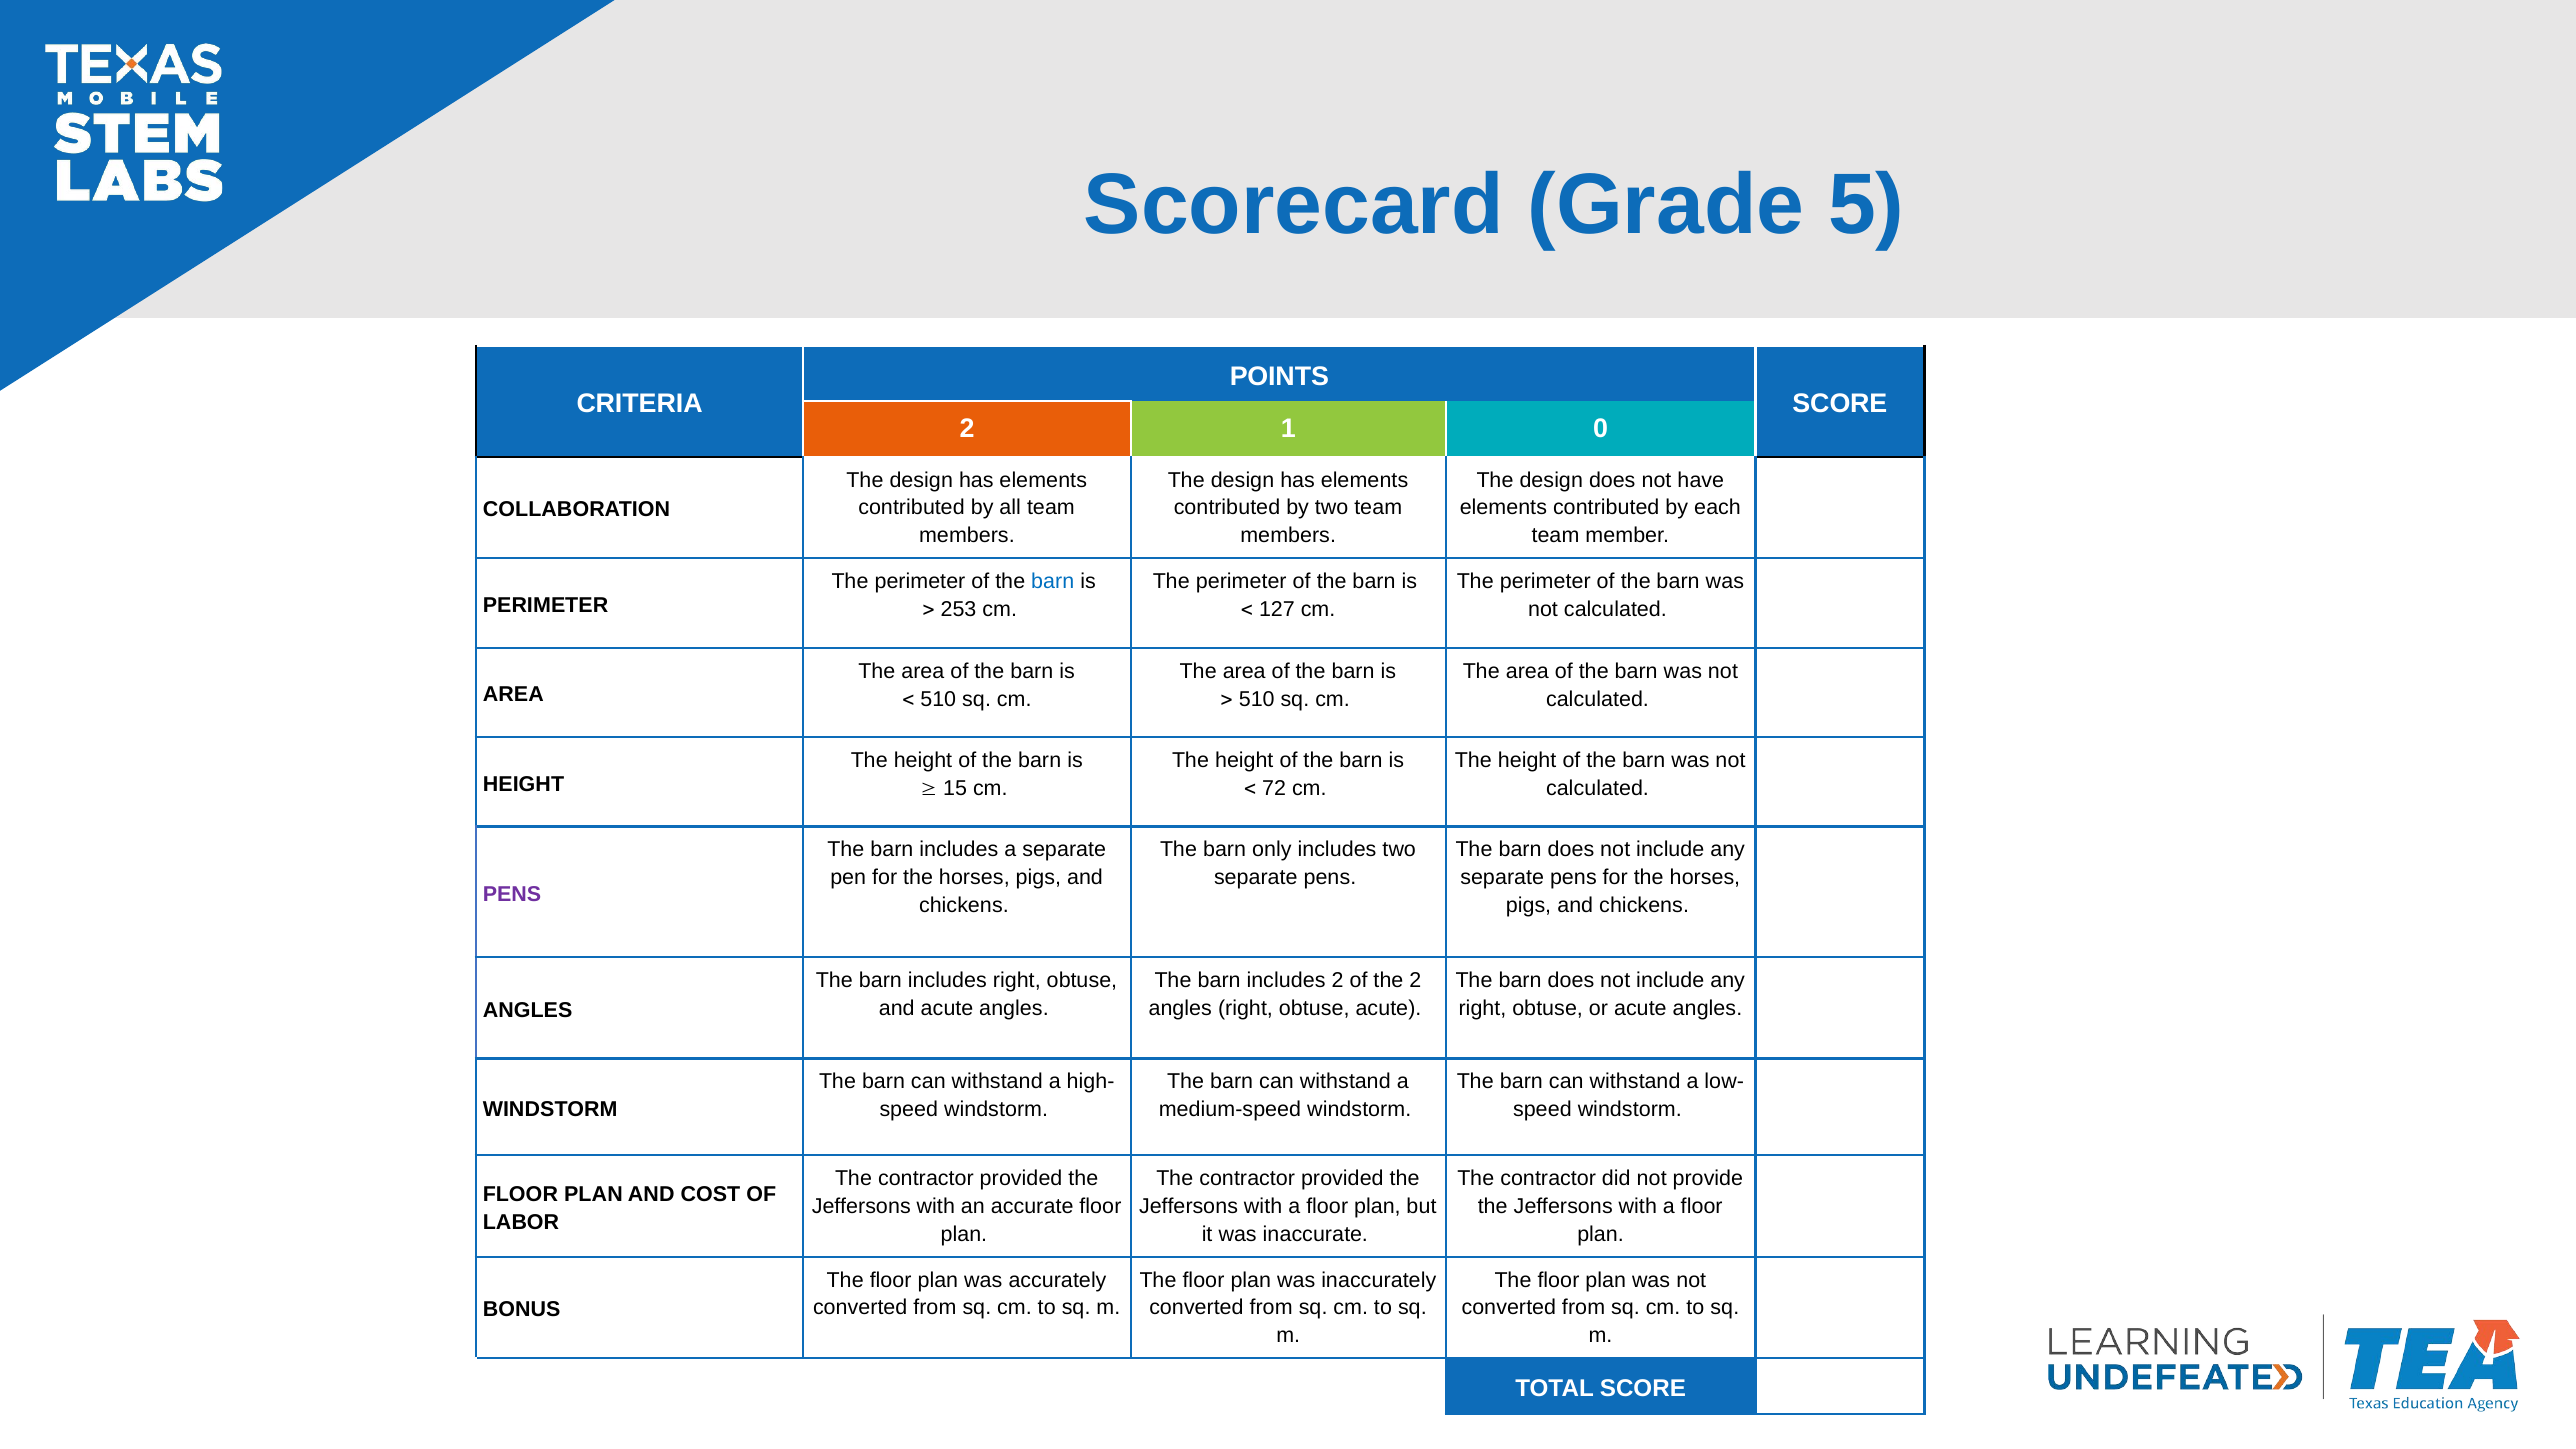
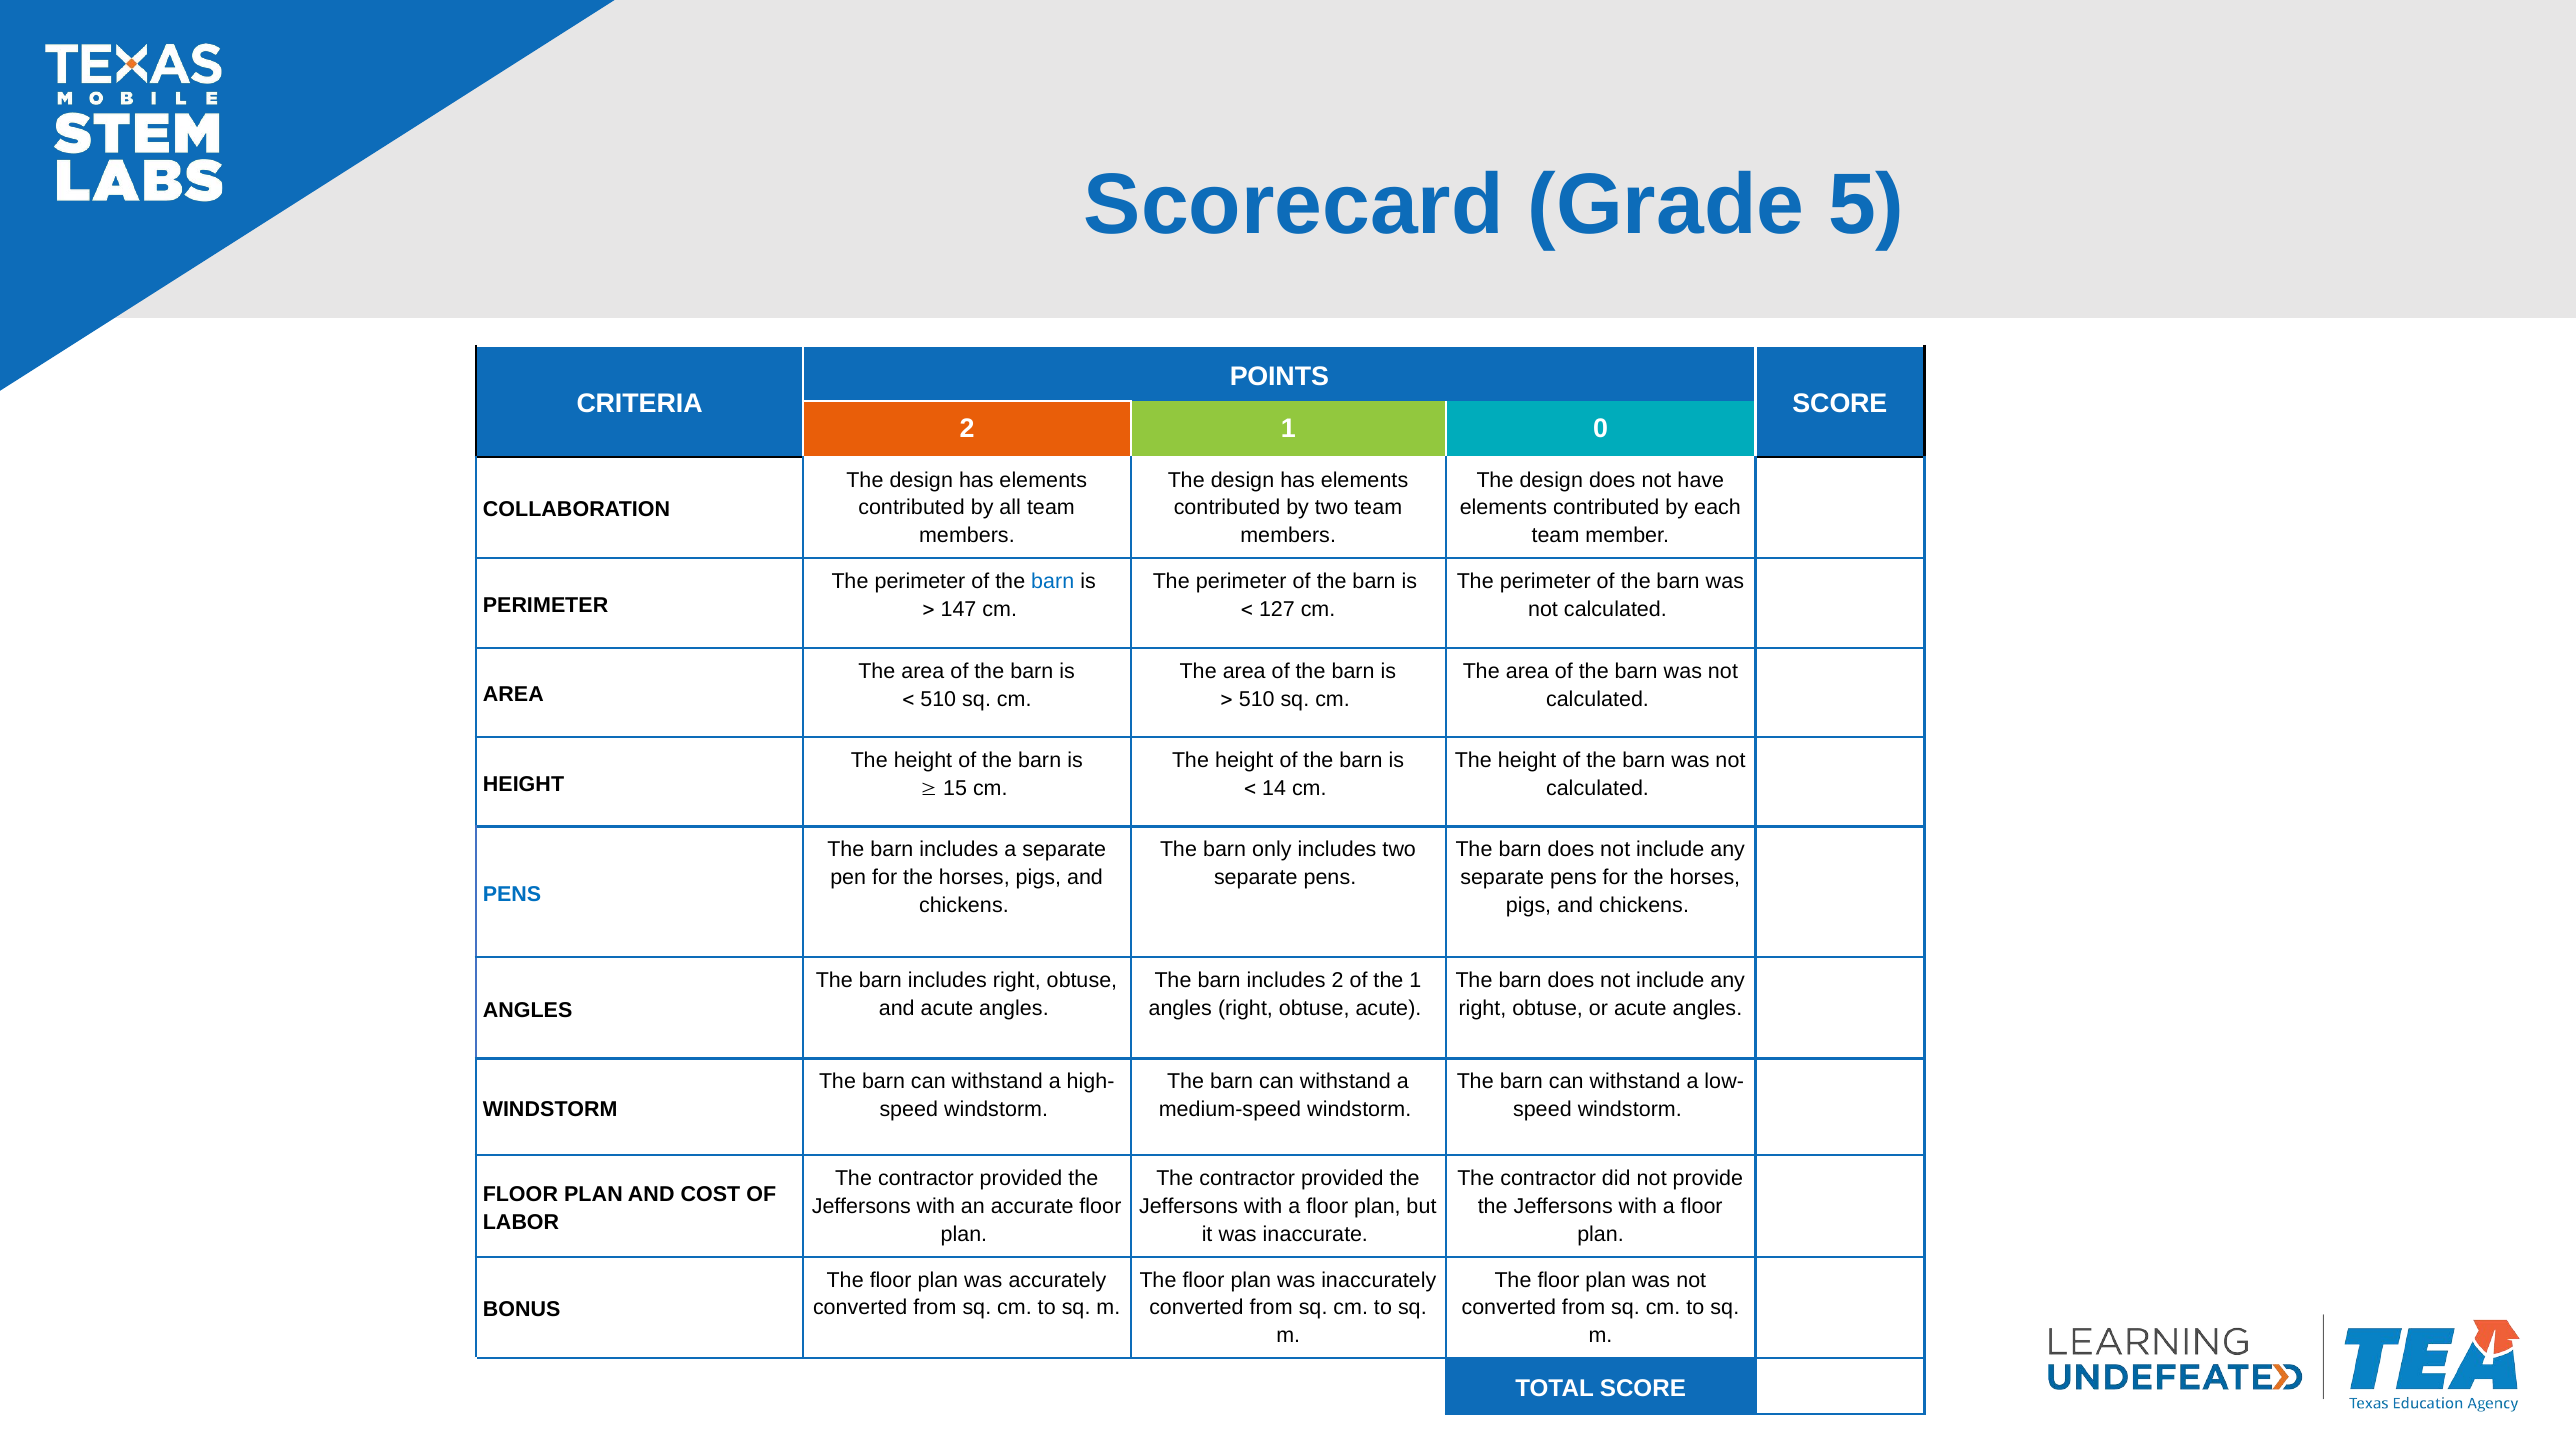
253: 253 -> 147
72: 72 -> 14
PENS at (512, 894) colour: purple -> blue
the 2: 2 -> 1
